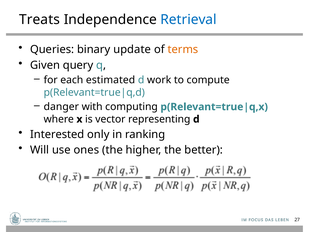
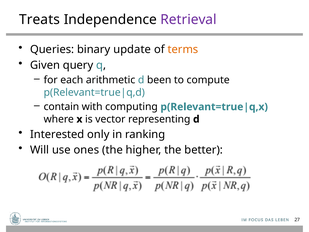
Retrieval colour: blue -> purple
estimated: estimated -> arithmetic
work: work -> been
danger: danger -> contain
